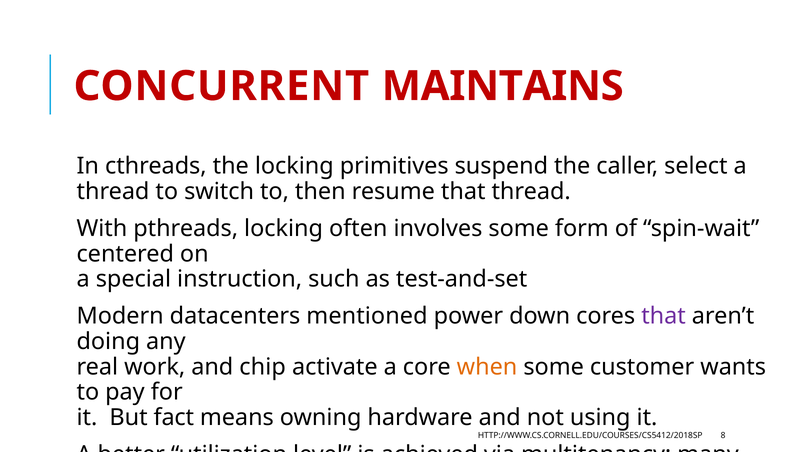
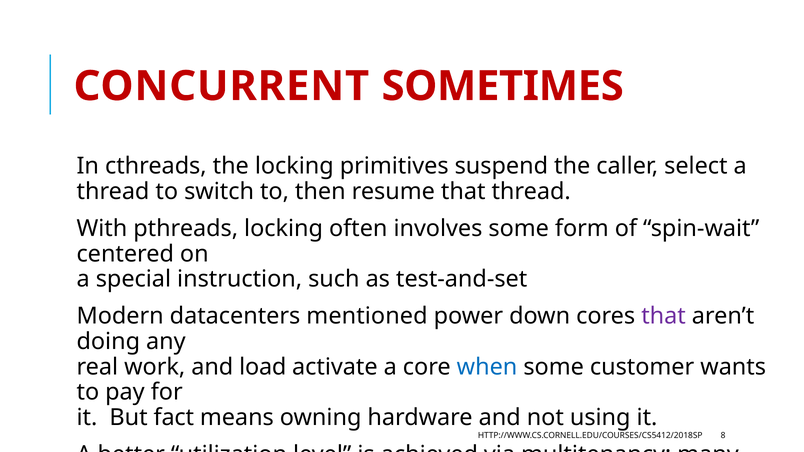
MAINTAINS: MAINTAINS -> SOMETIMES
chip: chip -> load
when colour: orange -> blue
